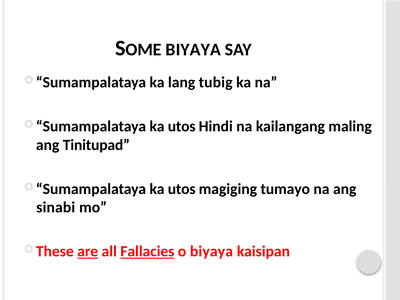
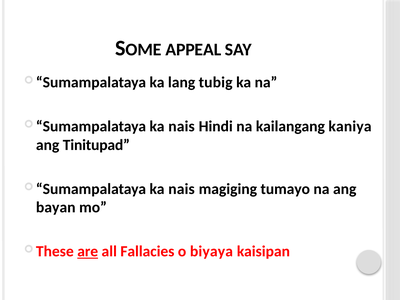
BIYAYA at (193, 50): BIYAYA -> APPEAL
utos at (182, 126): utos -> nais
maling: maling -> kaniya
utos at (182, 189): utos -> nais
sinabi: sinabi -> bayan
Fallacies underline: present -> none
